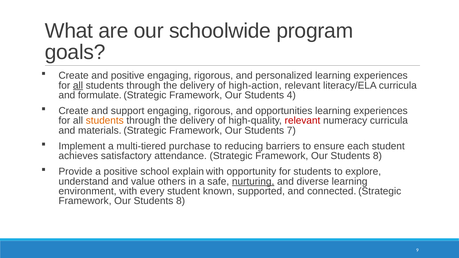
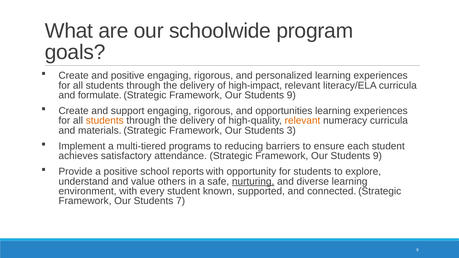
all at (78, 85) underline: present -> none
high-action: high-action -> high-impact
4 at (291, 95): 4 -> 9
relevant at (303, 121) colour: red -> orange
7: 7 -> 3
purchase: purchase -> programs
8 at (377, 156): 8 -> 9
explain: explain -> reports
8 at (181, 201): 8 -> 7
